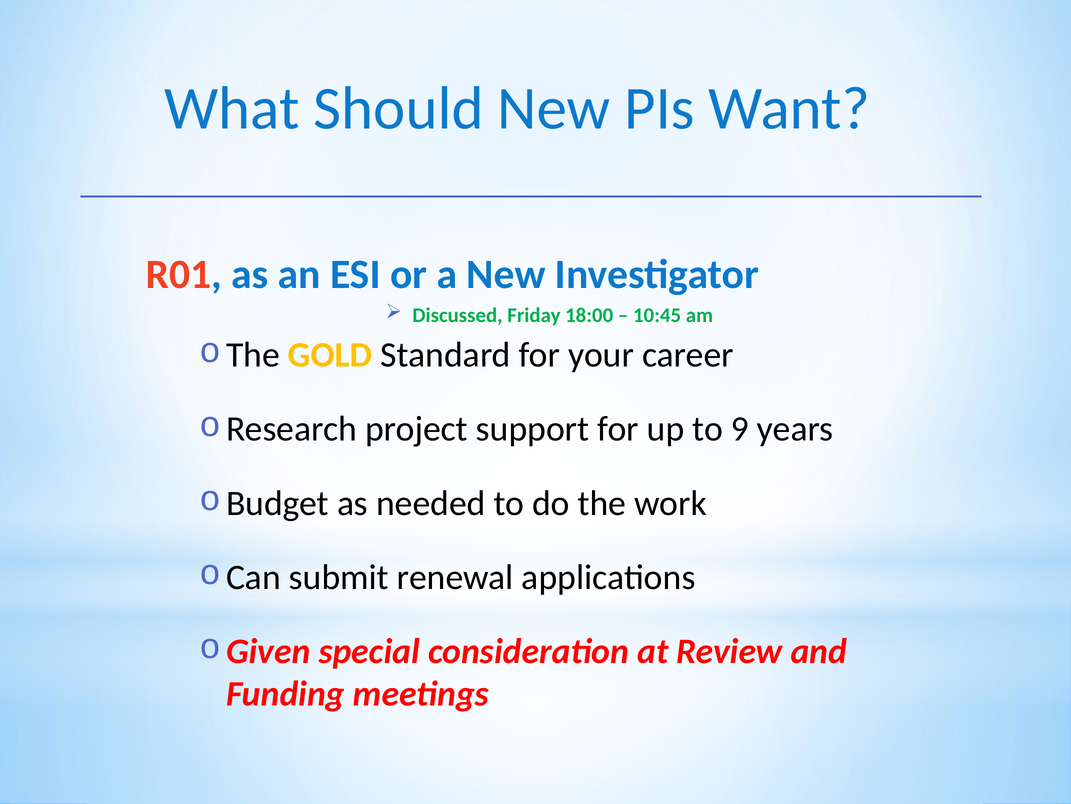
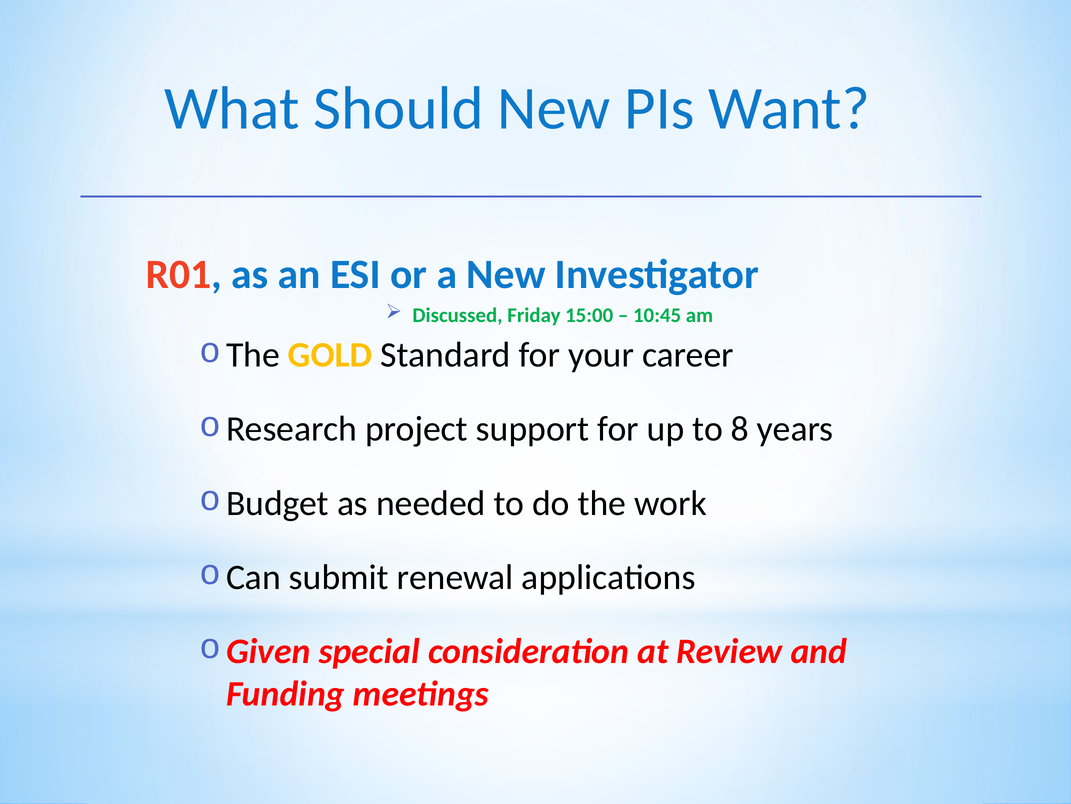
18:00: 18:00 -> 15:00
9: 9 -> 8
